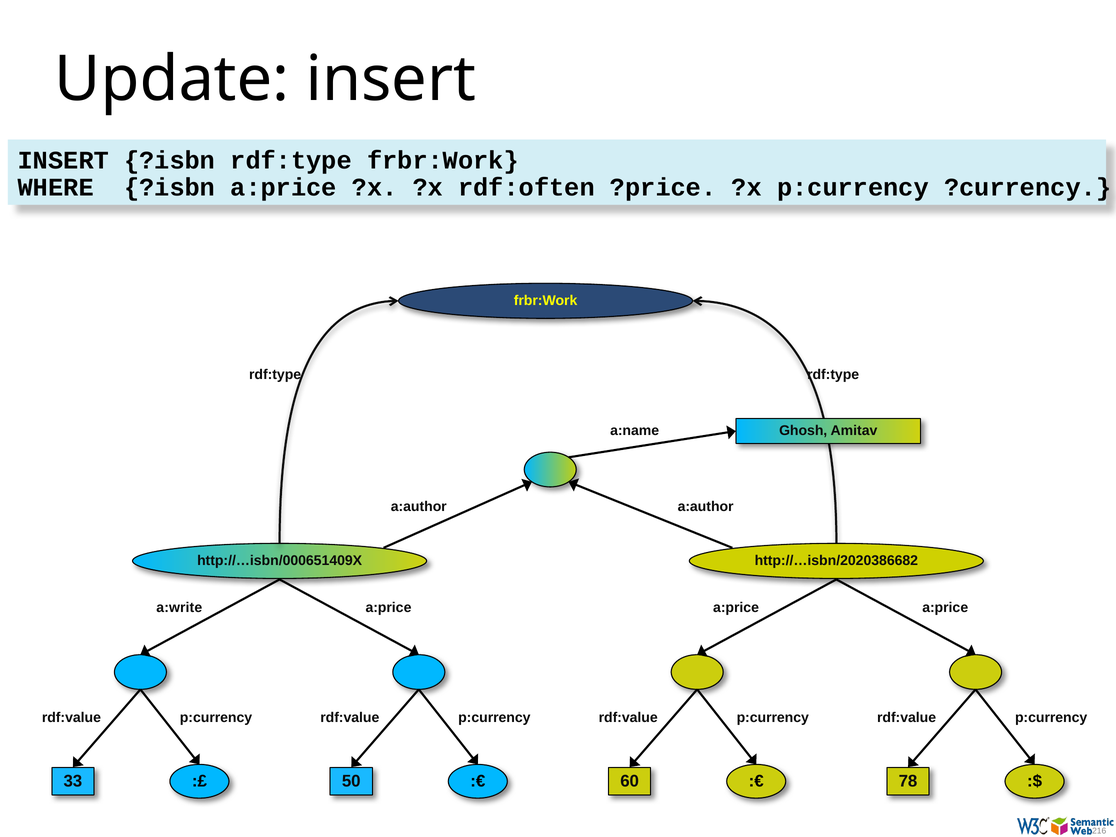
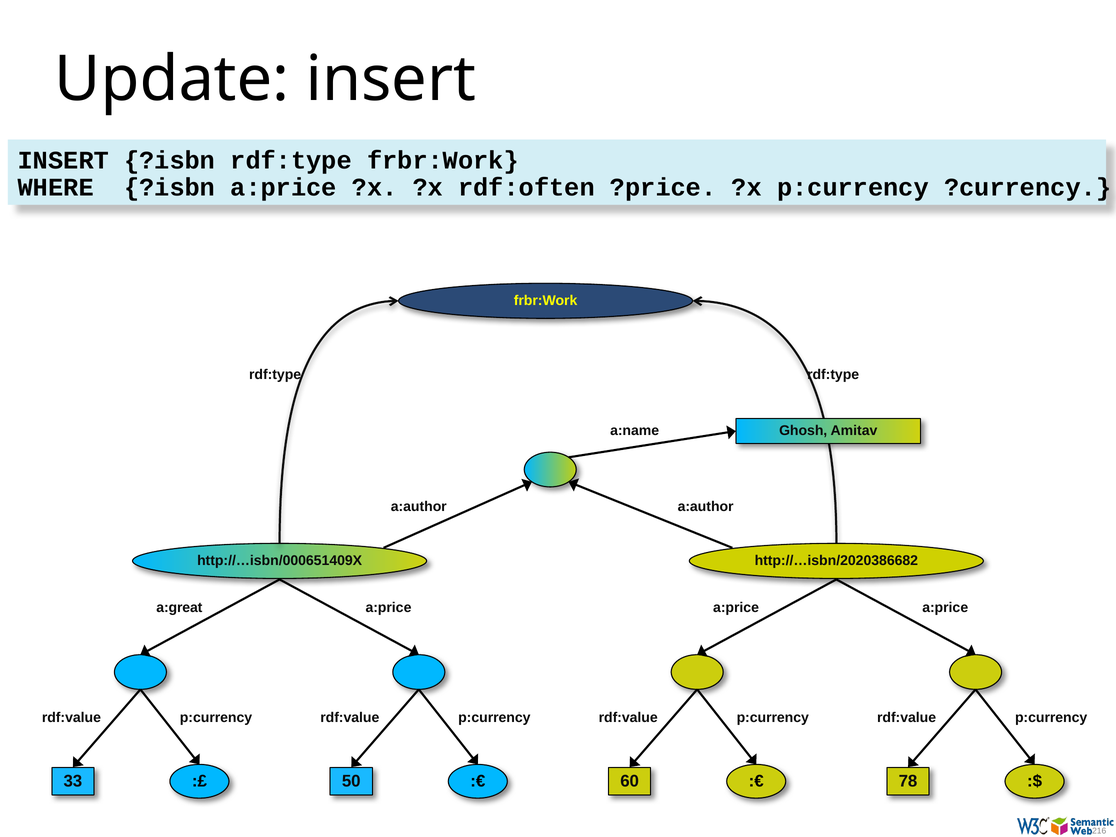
a:write: a:write -> a:great
